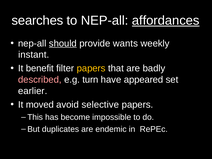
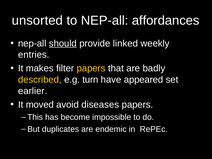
searches: searches -> unsorted
affordances underline: present -> none
wants: wants -> linked
instant: instant -> entries
benefit: benefit -> makes
described colour: pink -> yellow
selective: selective -> diseases
